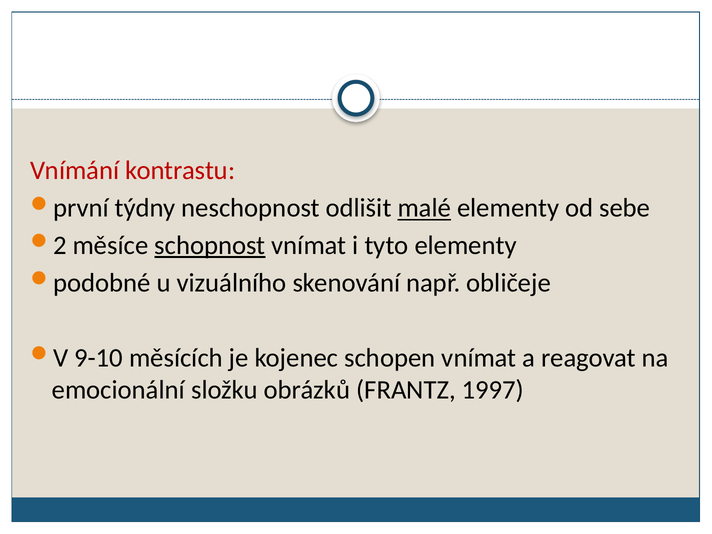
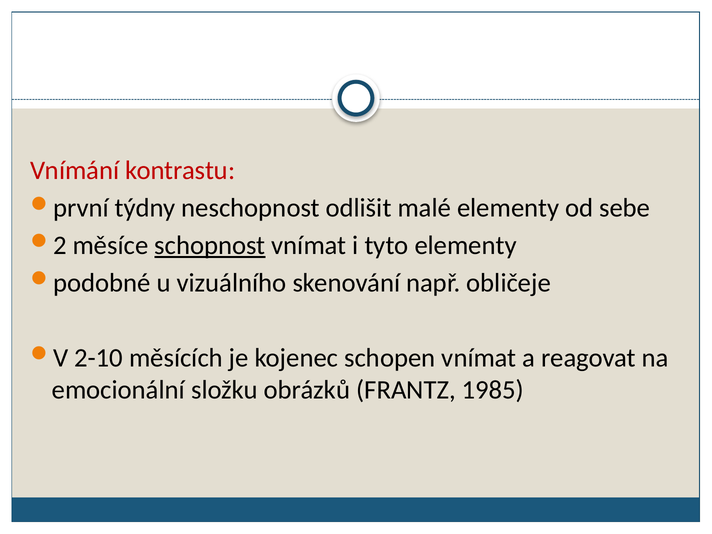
malé underline: present -> none
9-10: 9-10 -> 2-10
1997: 1997 -> 1985
